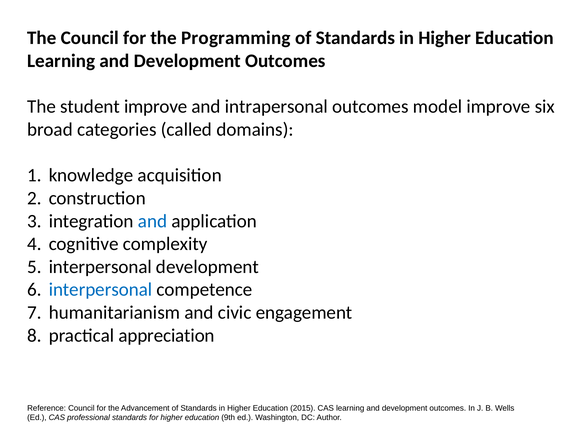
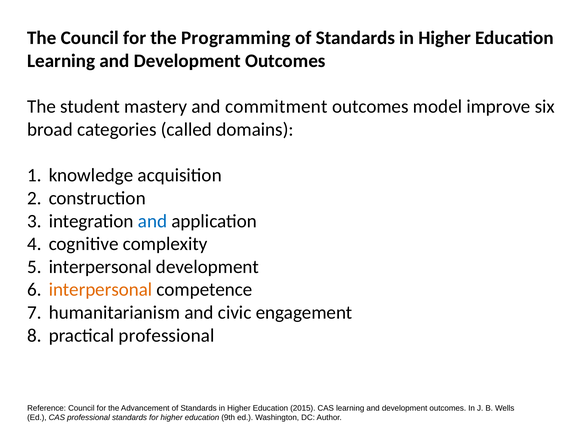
student improve: improve -> mastery
intrapersonal: intrapersonal -> commitment
interpersonal at (100, 290) colour: blue -> orange
practical appreciation: appreciation -> professional
